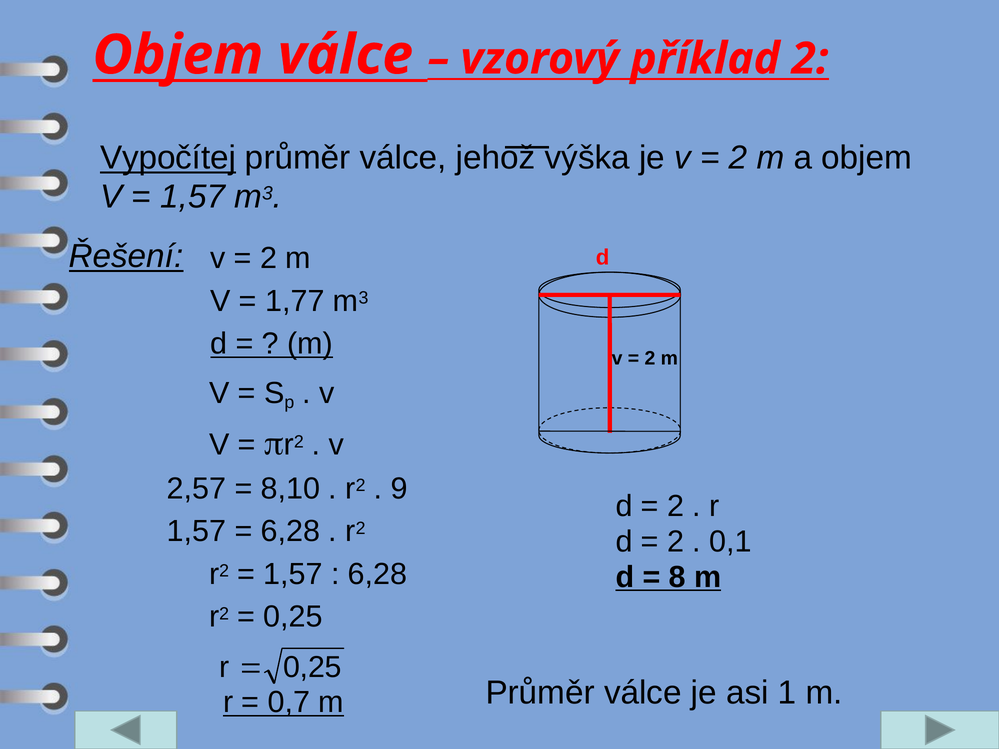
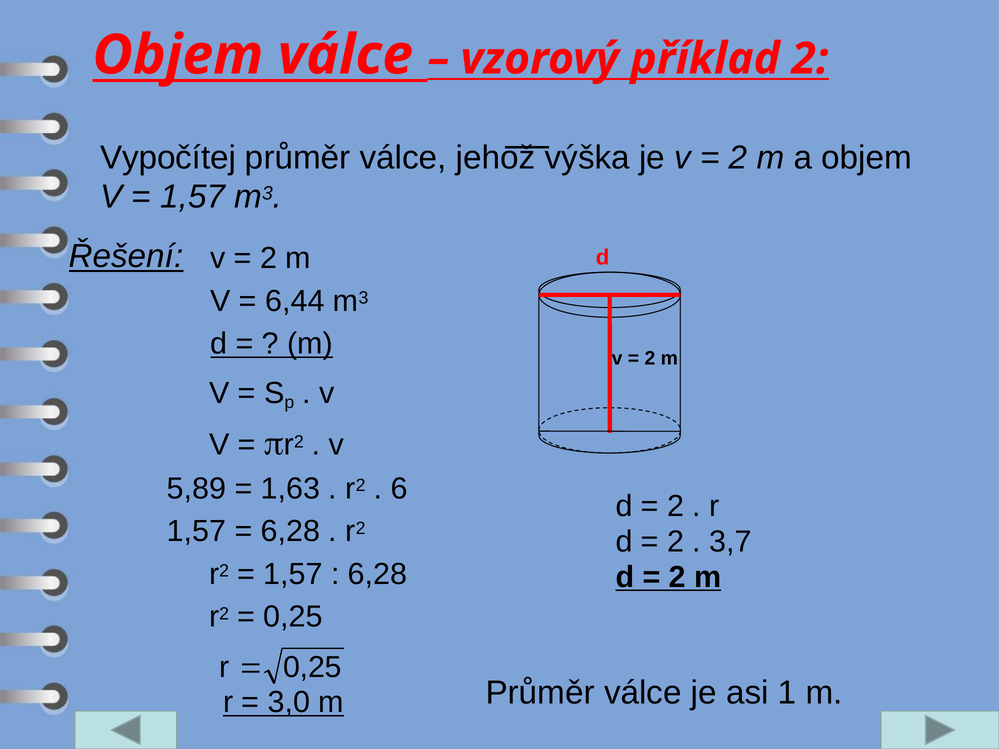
Vypočítej underline: present -> none
1,77: 1,77 -> 6,44
2,57: 2,57 -> 5,89
8,10: 8,10 -> 1,63
9: 9 -> 6
0,1: 0,1 -> 3,7
8 at (677, 577): 8 -> 2
0,7: 0,7 -> 3,0
